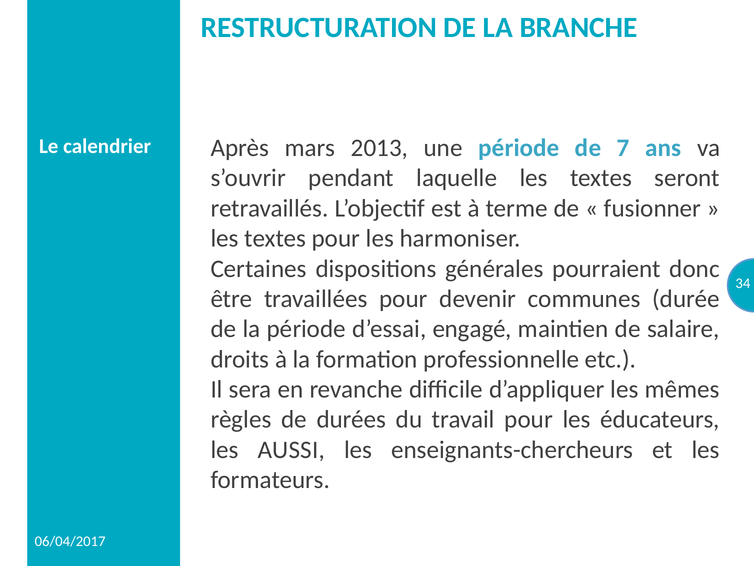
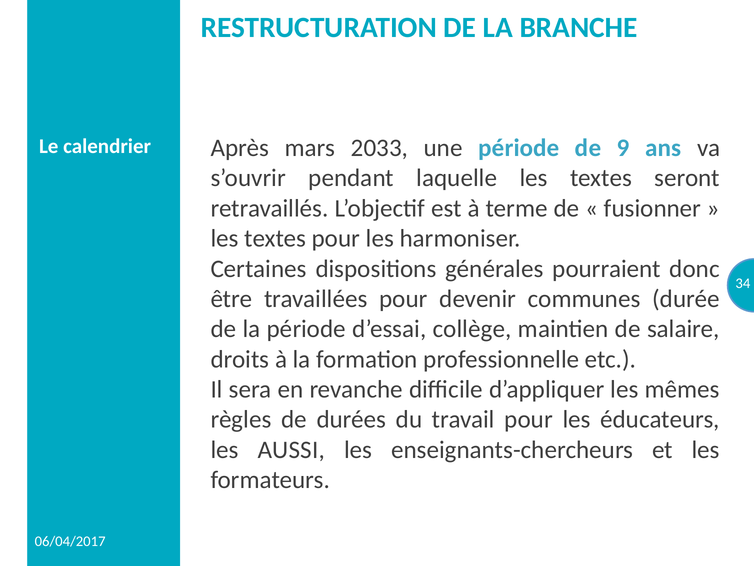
2013: 2013 -> 2033
7: 7 -> 9
engagé: engagé -> collège
